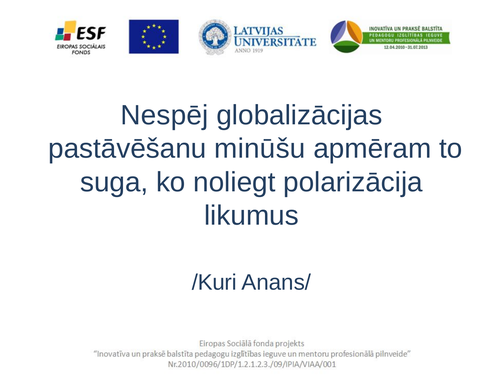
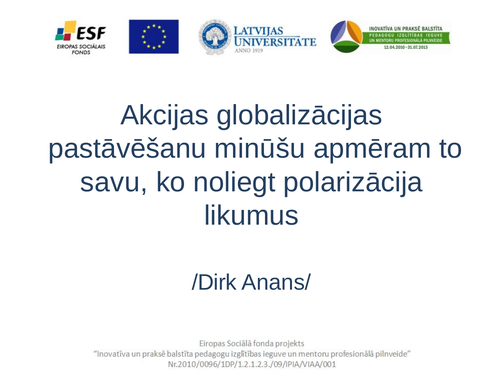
Nespēj: Nespēj -> Akcijas
suga: suga -> savu
/Kuri: /Kuri -> /Dirk
